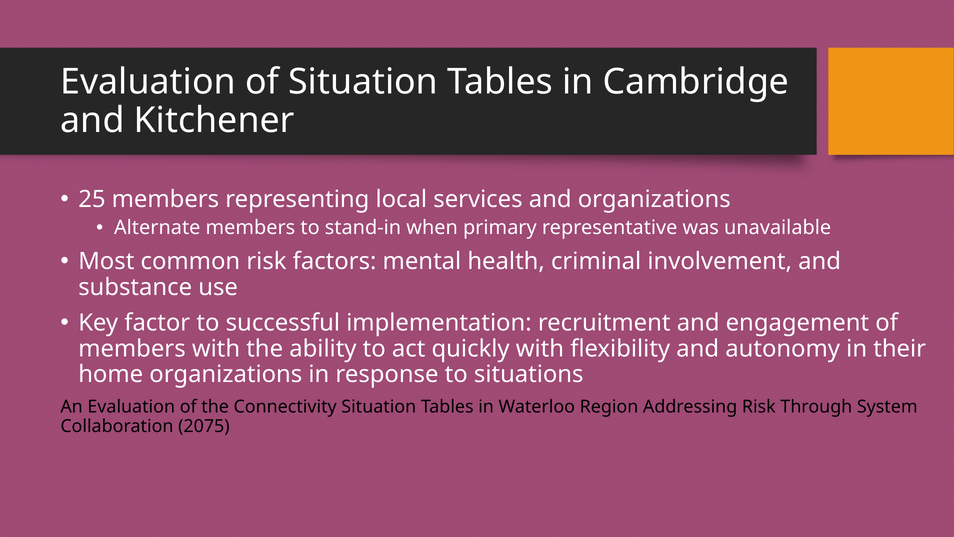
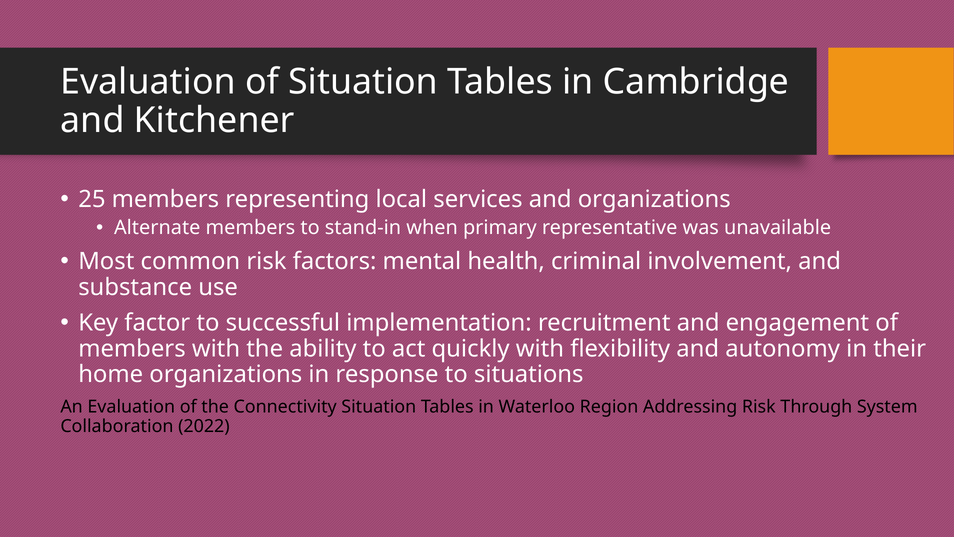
2075: 2075 -> 2022
